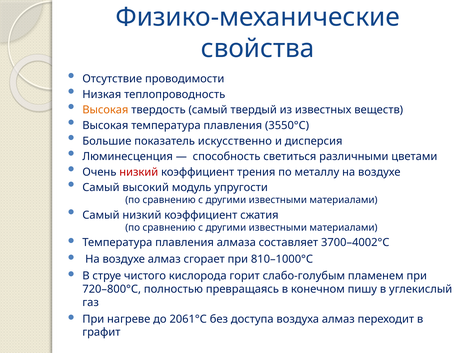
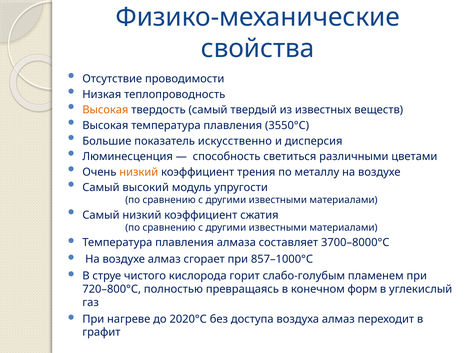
низкий at (139, 172) colour: red -> orange
3700–4002°C: 3700–4002°C -> 3700–8000°C
810–1000°С: 810–1000°С -> 857–1000°С
пишу: пишу -> форм
2061°С: 2061°С -> 2020°С
